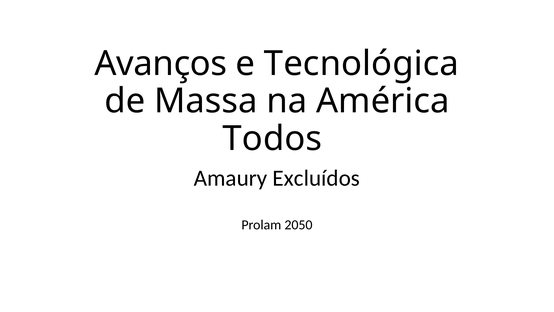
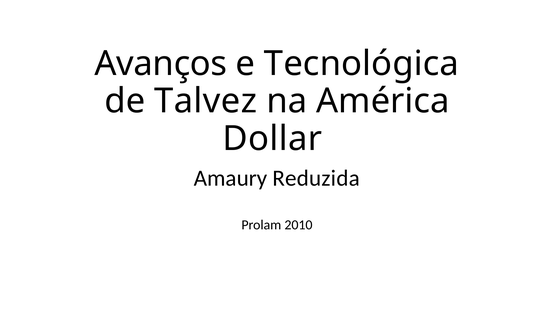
Massa: Massa -> Talvez
Todos: Todos -> Dollar
Excluídos: Excluídos -> Reduzida
2050: 2050 -> 2010
